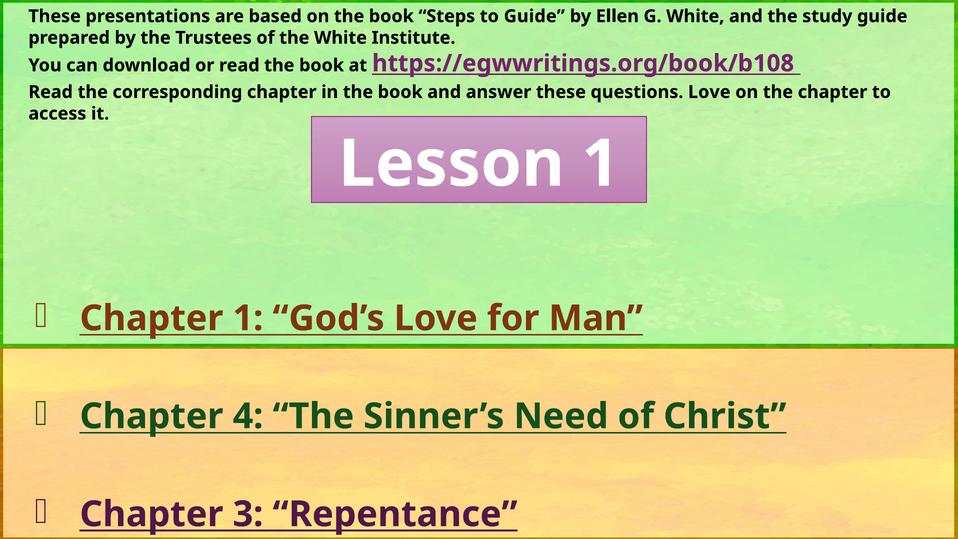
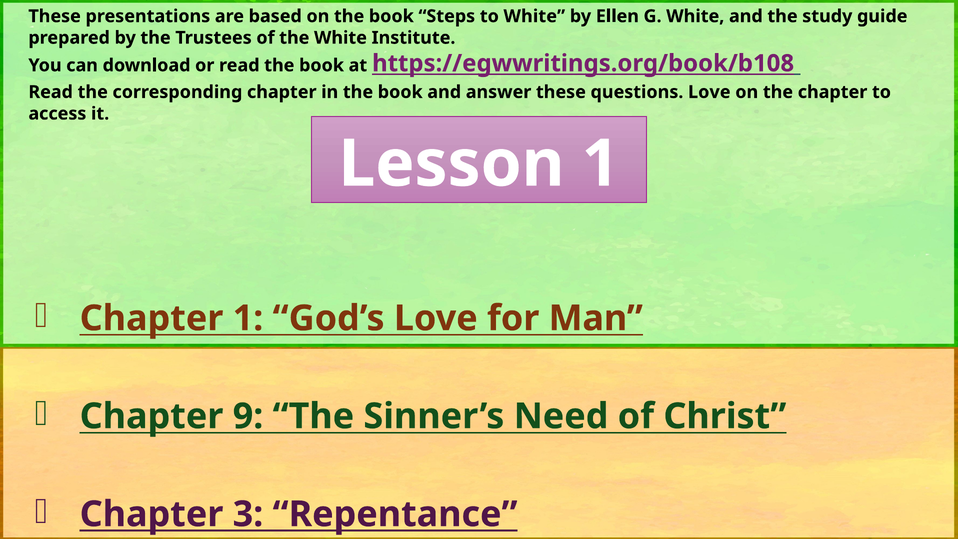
to Guide: Guide -> White
4: 4 -> 9
